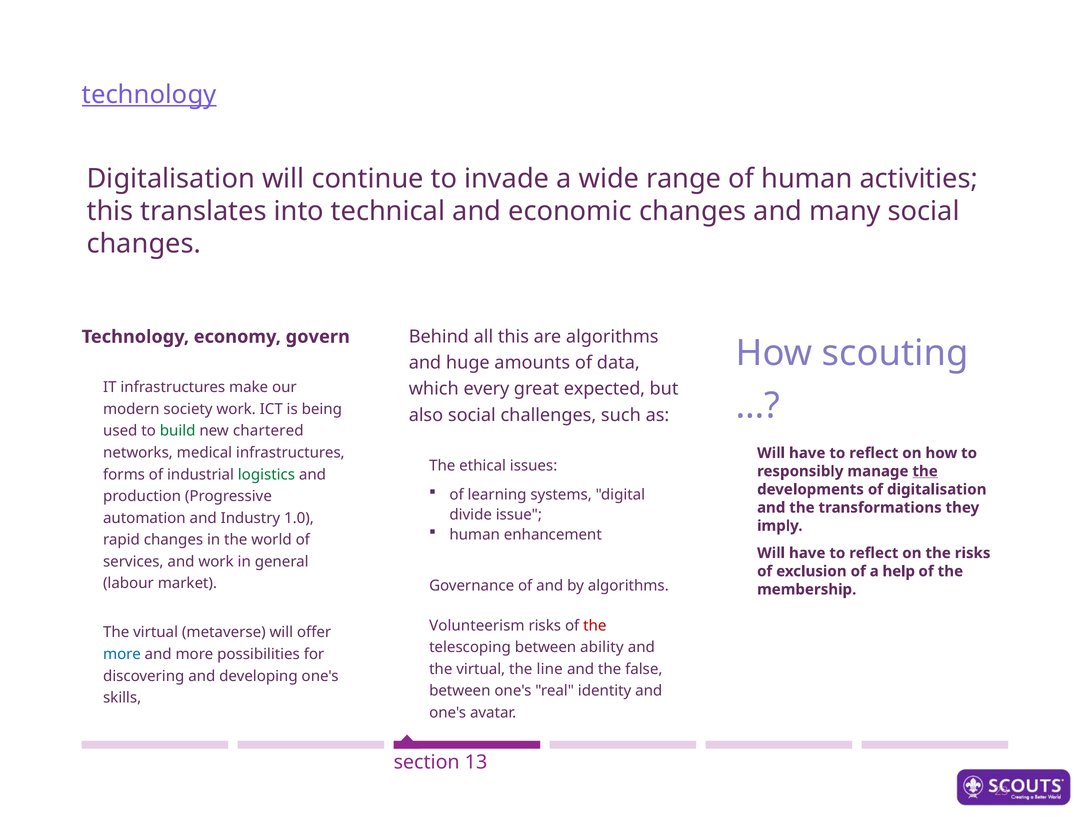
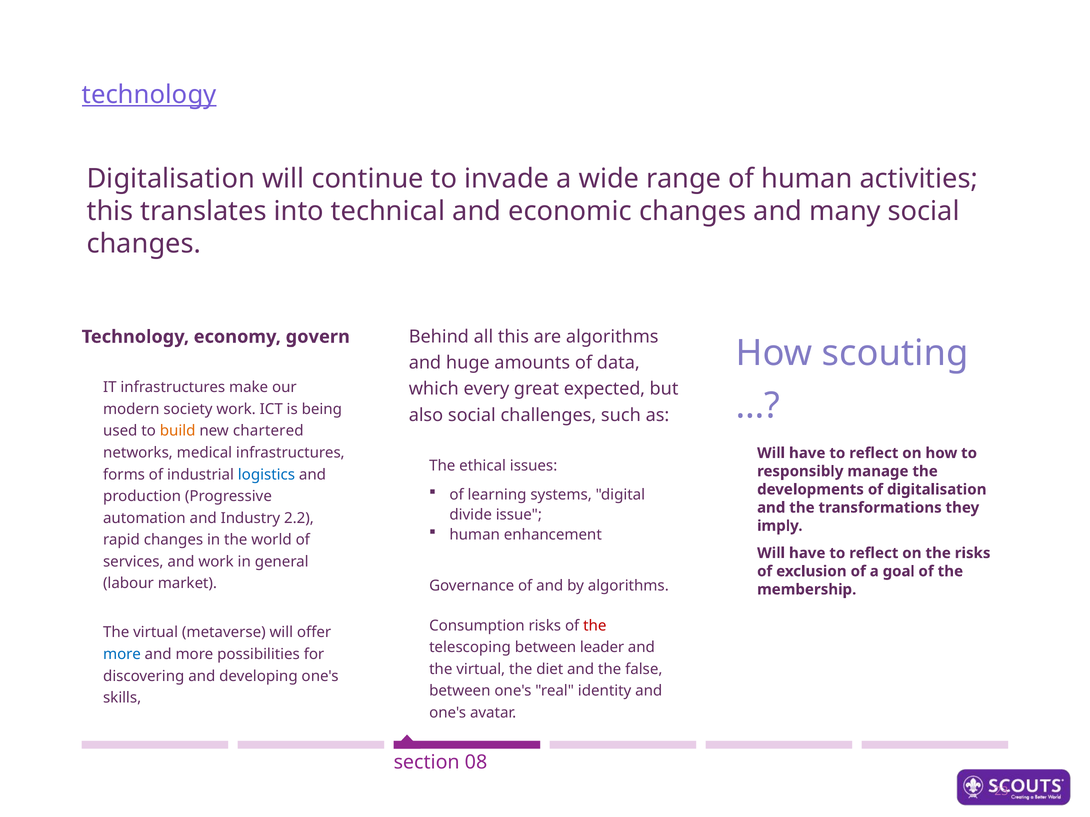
build colour: green -> orange
the at (925, 472) underline: present -> none
logistics colour: green -> blue
1.0: 1.0 -> 2.2
help: help -> goal
Volunteerism: Volunteerism -> Consumption
ability: ability -> leader
line: line -> diet
13: 13 -> 08
